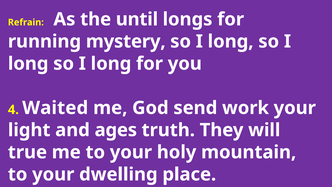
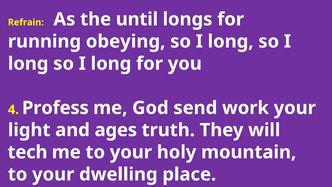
mystery: mystery -> obeying
Waited: Waited -> Profess
true: true -> tech
